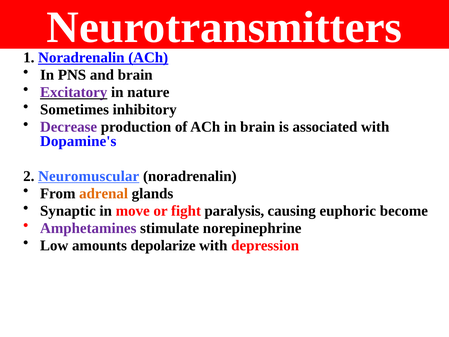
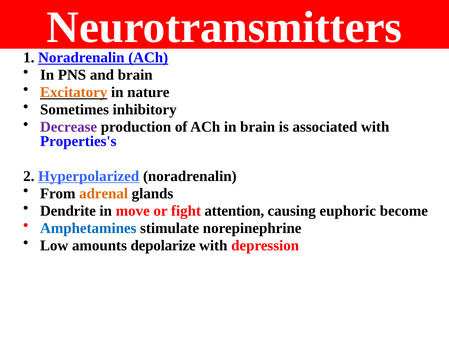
Excitatory colour: purple -> orange
Dopamine's: Dopamine's -> Properties's
Neuromuscular: Neuromuscular -> Hyperpolarized
Synaptic: Synaptic -> Dendrite
paralysis: paralysis -> attention
Amphetamines colour: purple -> blue
